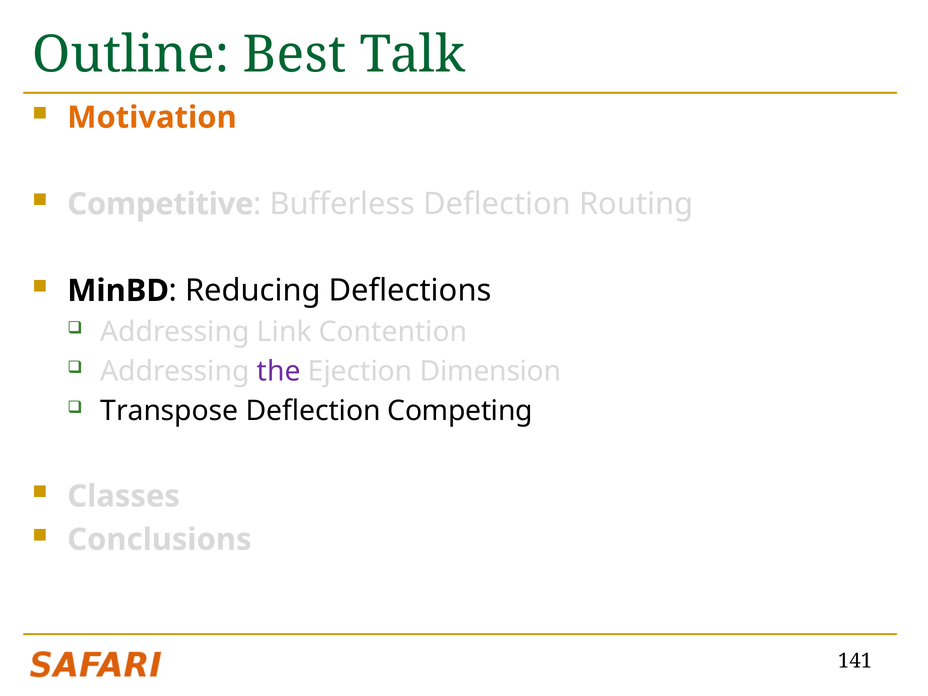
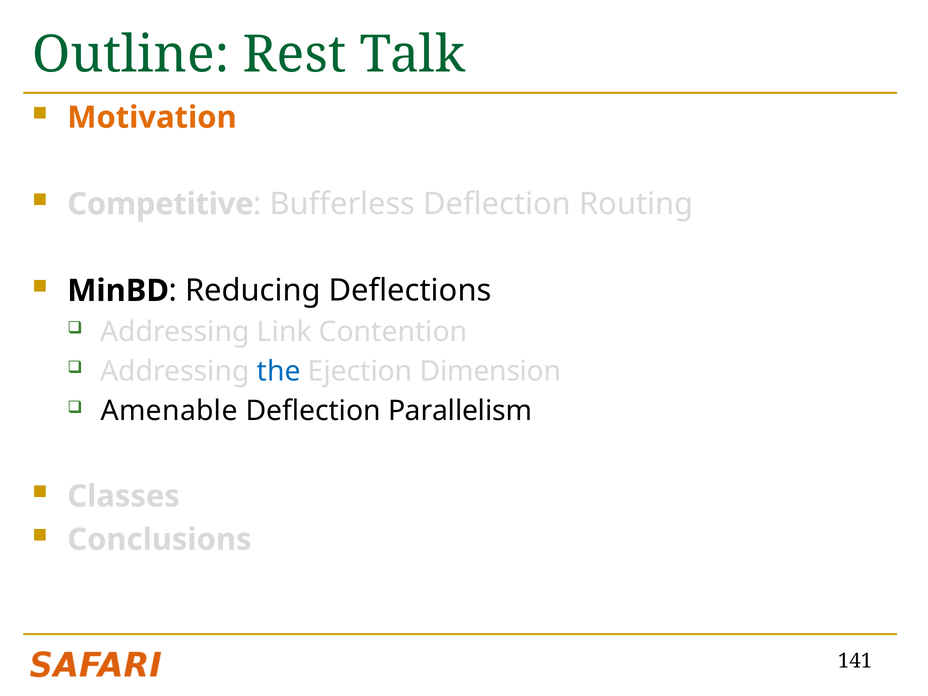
Best: Best -> Rest
the colour: purple -> blue
Transpose: Transpose -> Amenable
Competing: Competing -> Parallelism
